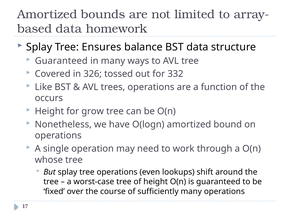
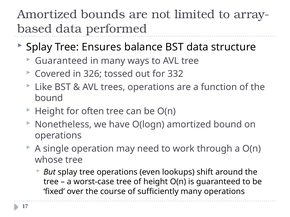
homework: homework -> performed
occurs at (49, 98): occurs -> bound
grow: grow -> often
